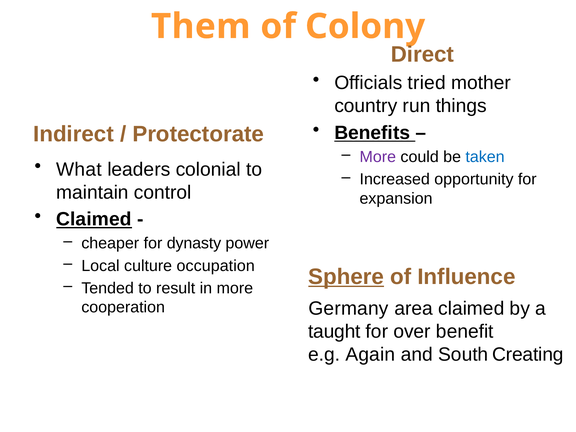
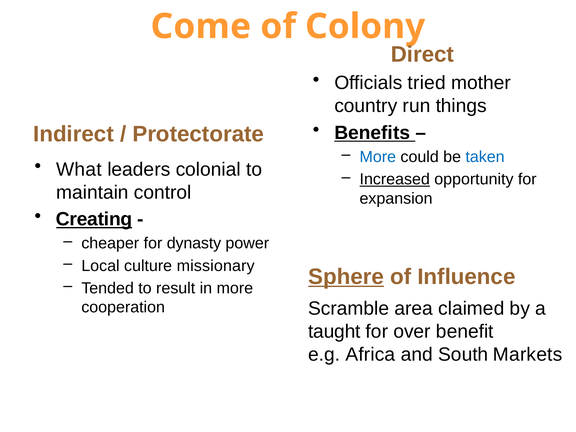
Them: Them -> Come
More at (378, 157) colour: purple -> blue
Increased underline: none -> present
Claimed at (94, 219): Claimed -> Creating
occupation: occupation -> missionary
Germany: Germany -> Scramble
Again: Again -> Africa
Creating: Creating -> Markets
